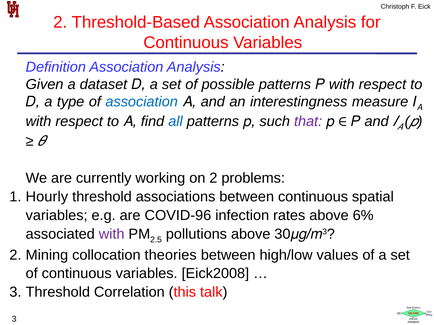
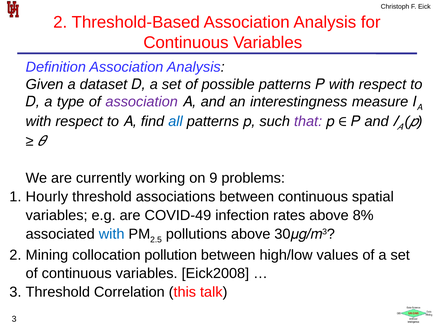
association at (142, 102) colour: blue -> purple
on 2: 2 -> 9
COVID-96: COVID-96 -> COVID-49
6%: 6% -> 8%
with at (112, 234) colour: purple -> blue
theories: theories -> pollution
